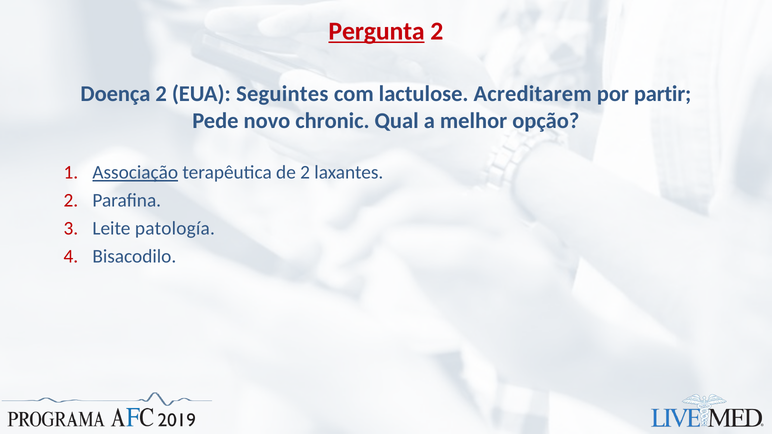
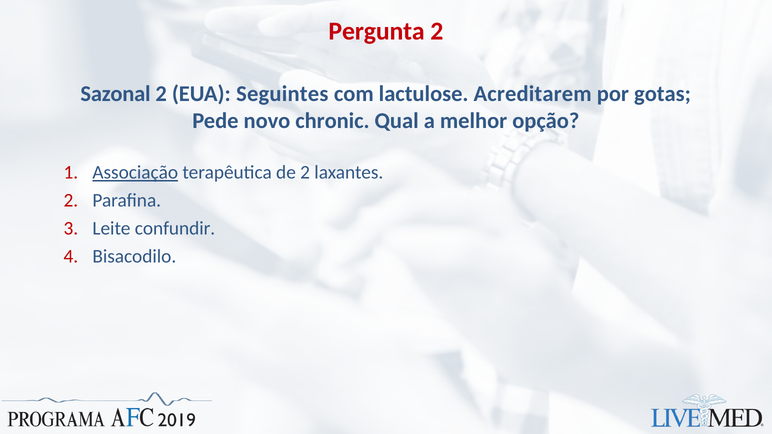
Pergunta underline: present -> none
Doença: Doença -> Sazonal
partir: partir -> gotas
patología: patología -> confundir
